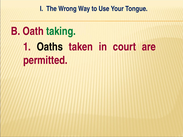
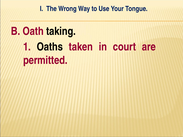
taking colour: green -> black
